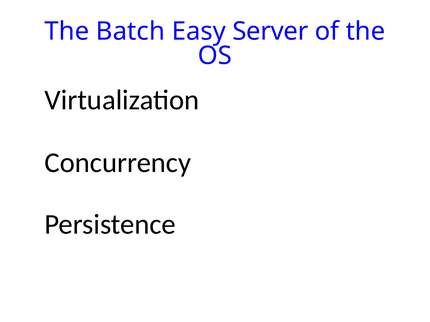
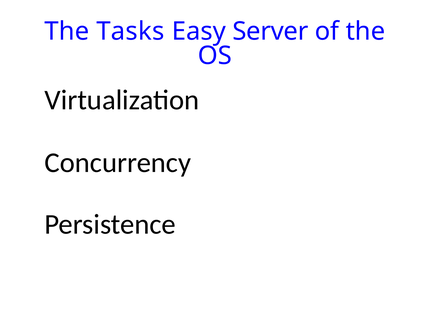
Batch: Batch -> Tasks
